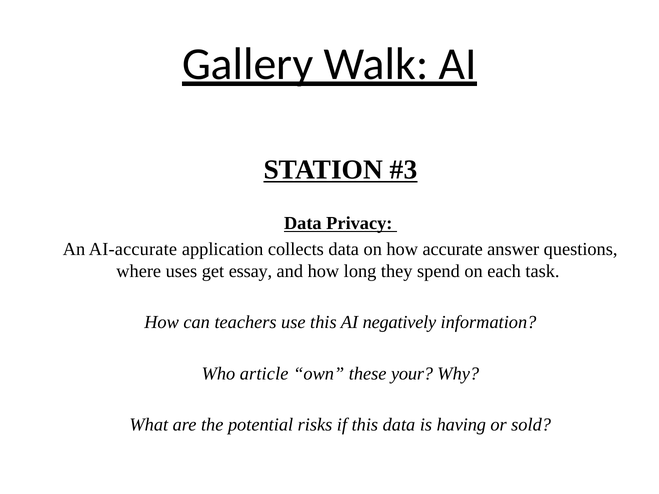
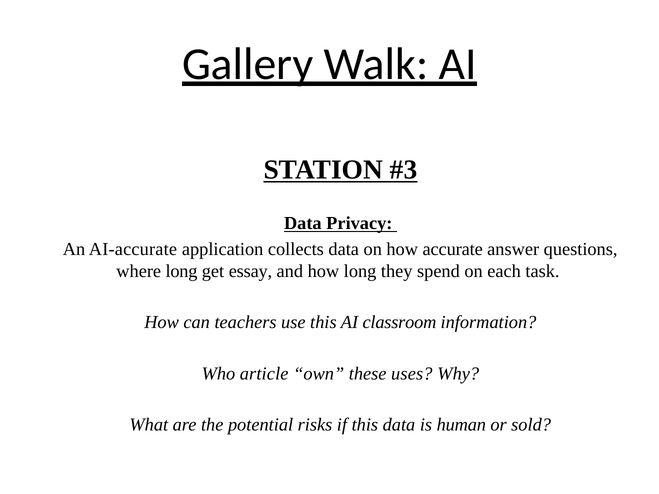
where uses: uses -> long
negatively: negatively -> classroom
your: your -> uses
having: having -> human
